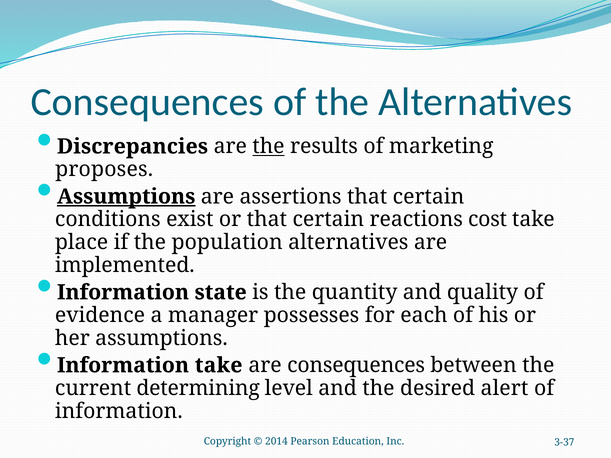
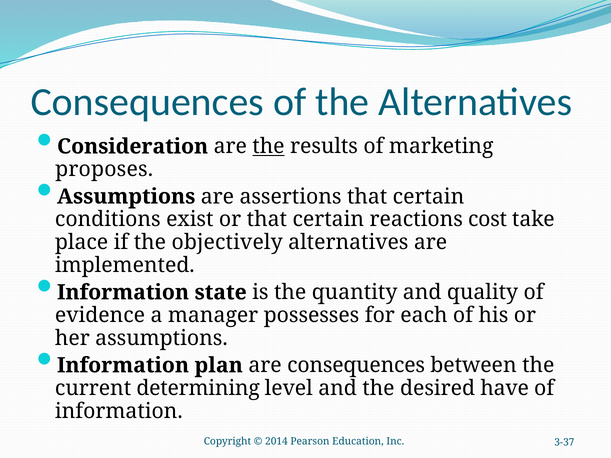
Discrepancies: Discrepancies -> Consideration
Assumptions at (126, 197) underline: present -> none
population: population -> objectively
Information take: take -> plan
alert: alert -> have
